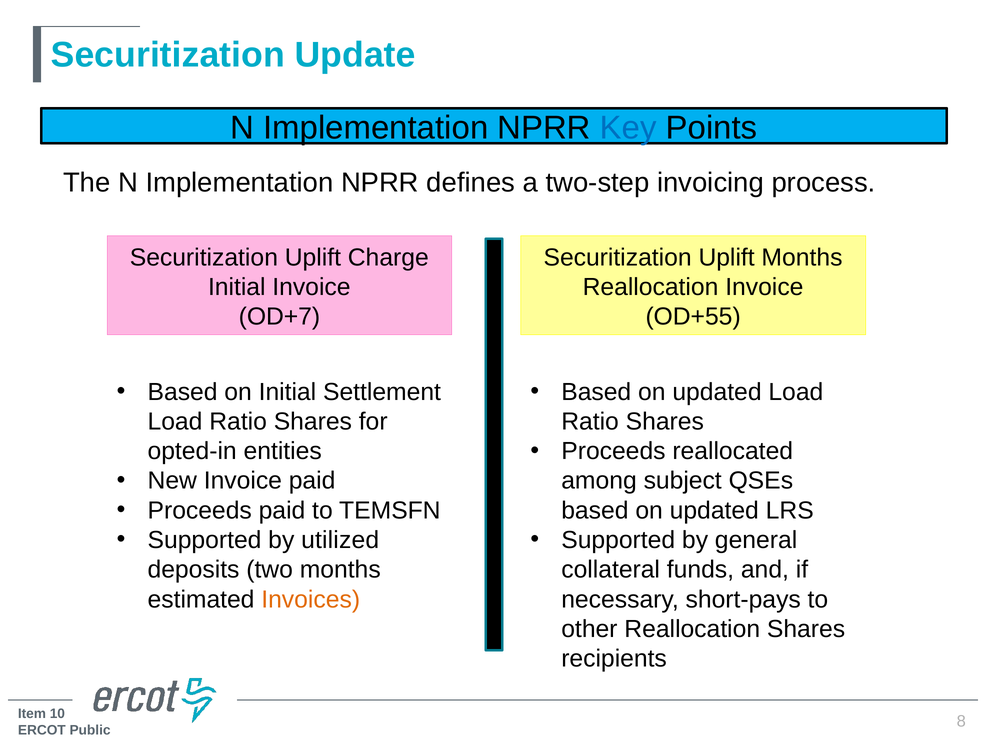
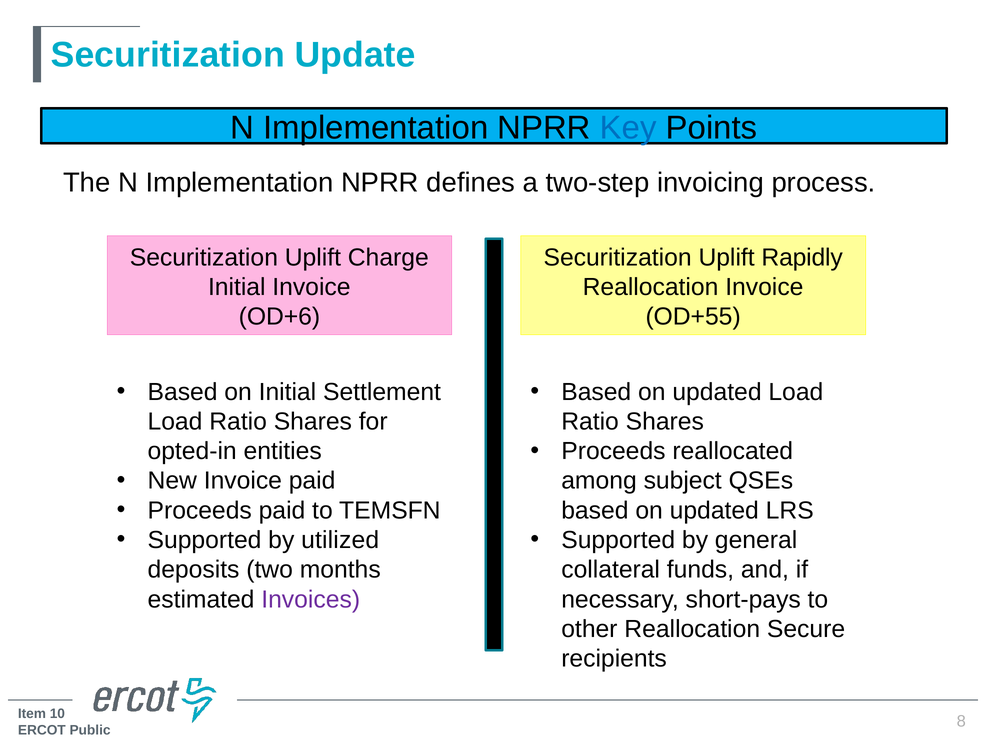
Uplift Months: Months -> Rapidly
OD+7: OD+7 -> OD+6
Invoices colour: orange -> purple
Reallocation Shares: Shares -> Secure
